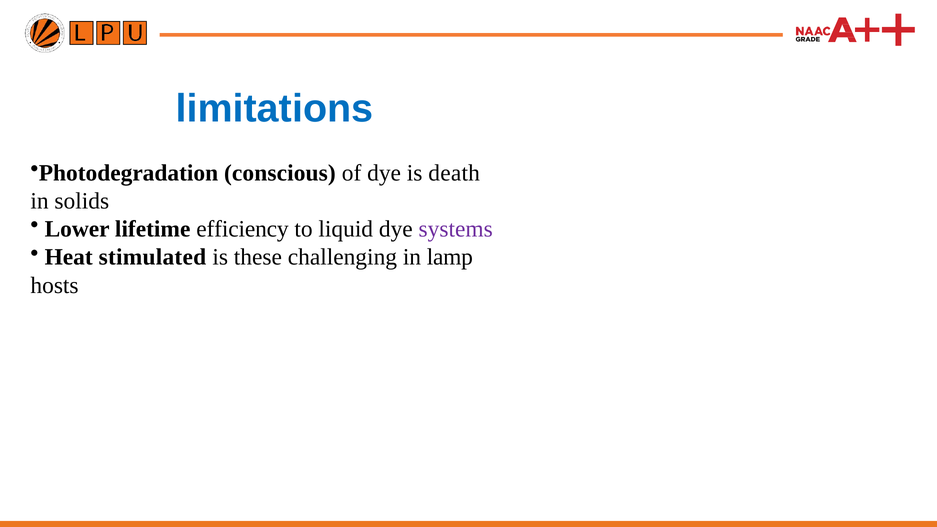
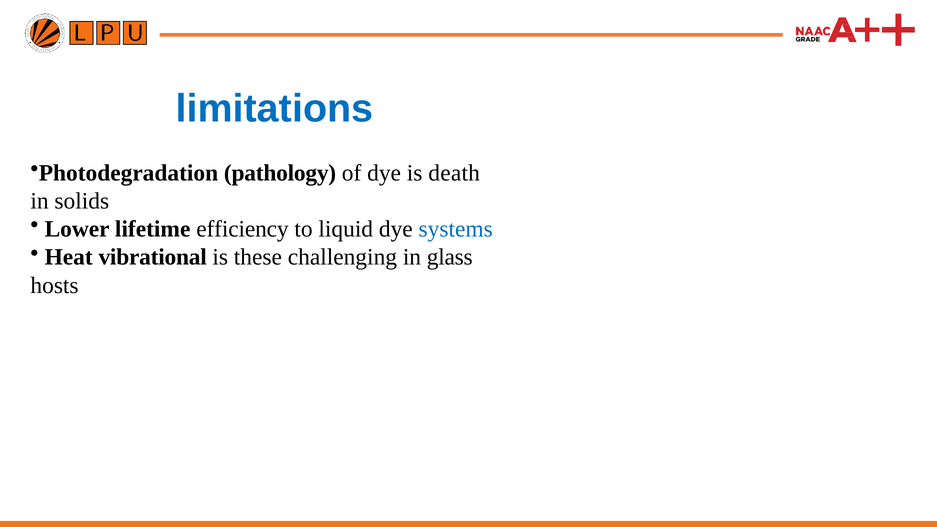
conscious: conscious -> pathology
systems colour: purple -> blue
stimulated: stimulated -> vibrational
lamp: lamp -> glass
